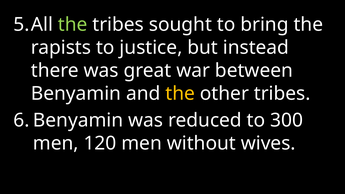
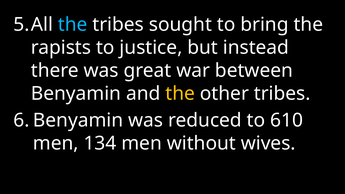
the at (73, 25) colour: light green -> light blue
300: 300 -> 610
120: 120 -> 134
